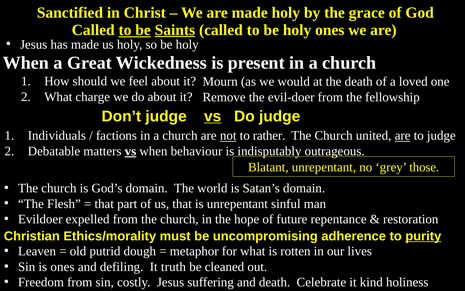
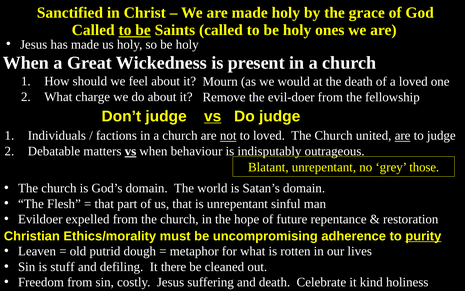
Saints underline: present -> none
to rather: rather -> loved
is ones: ones -> stuff
truth: truth -> there
